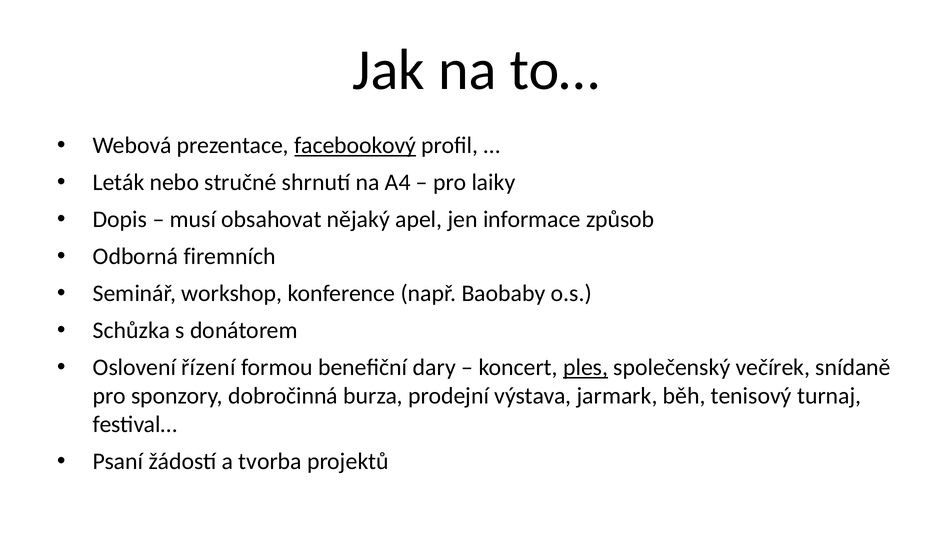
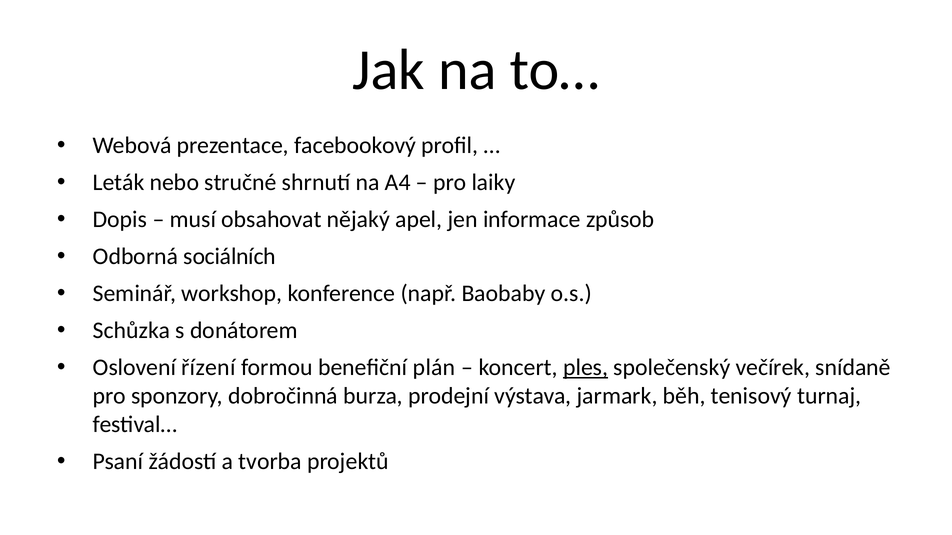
facebookový underline: present -> none
firemních: firemních -> sociálních
dary: dary -> plán
